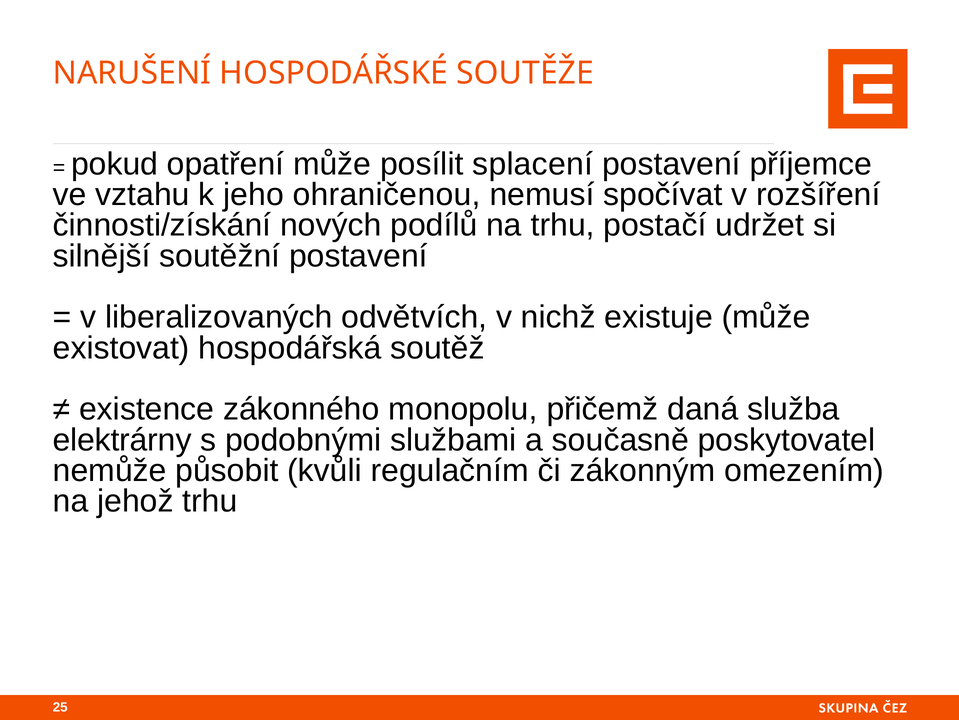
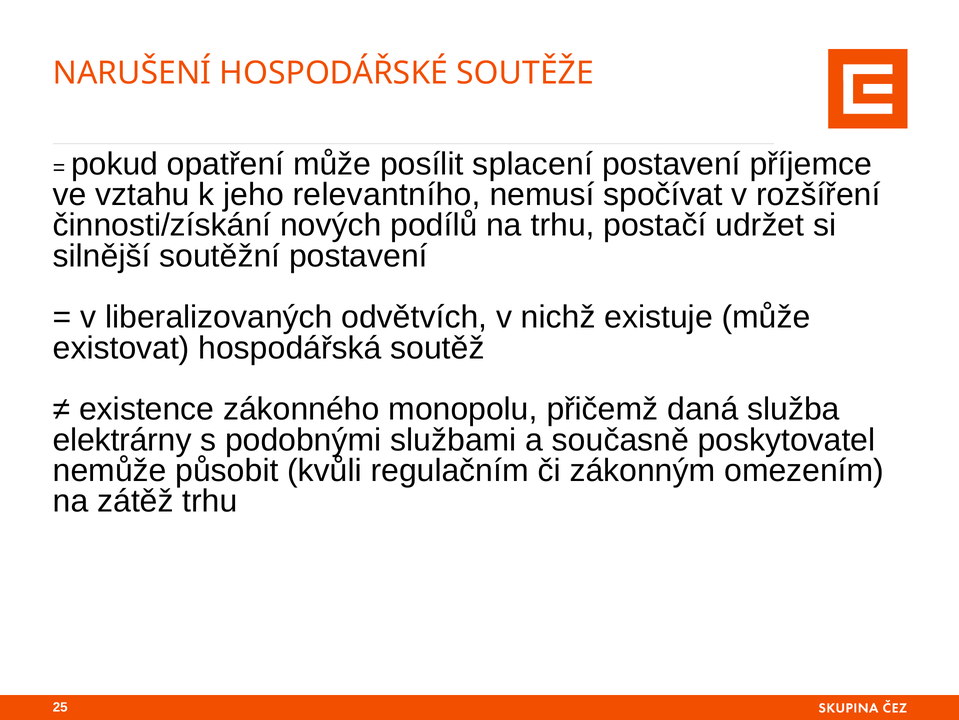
ohraničenou: ohraničenou -> relevantního
jehož: jehož -> zátěž
